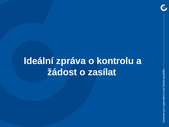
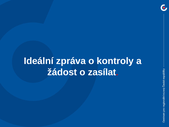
kontrolu: kontrolu -> kontroly
